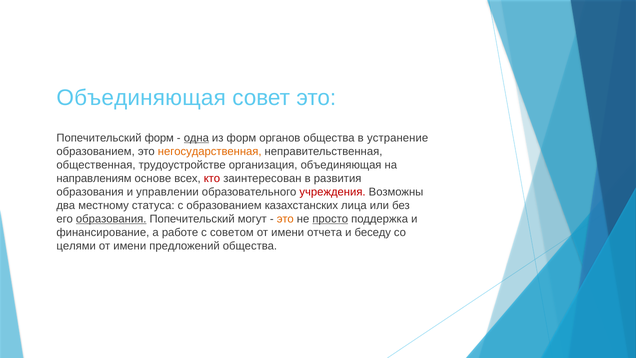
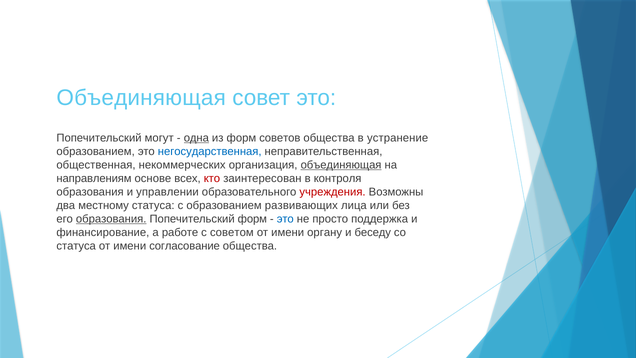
Попечительский форм: форм -> могут
органов: органов -> советов
негосударственная colour: orange -> blue
трудоустройстве: трудоустройстве -> некоммерческих
объединяющая at (341, 165) underline: none -> present
развития: развития -> контроля
казахстанских: казахстанских -> развивающих
Попечительский могут: могут -> форм
это at (285, 219) colour: orange -> blue
просто underline: present -> none
отчета: отчета -> органу
целями at (76, 246): целями -> статуса
предложений: предложений -> согласование
